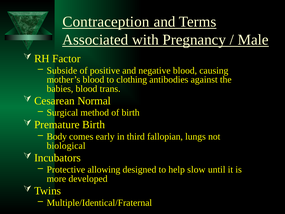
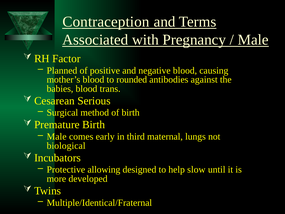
Subside: Subside -> Planned
clothing: clothing -> rounded
Normal: Normal -> Serious
Body at (57, 136): Body -> Male
fallopian: fallopian -> maternal
